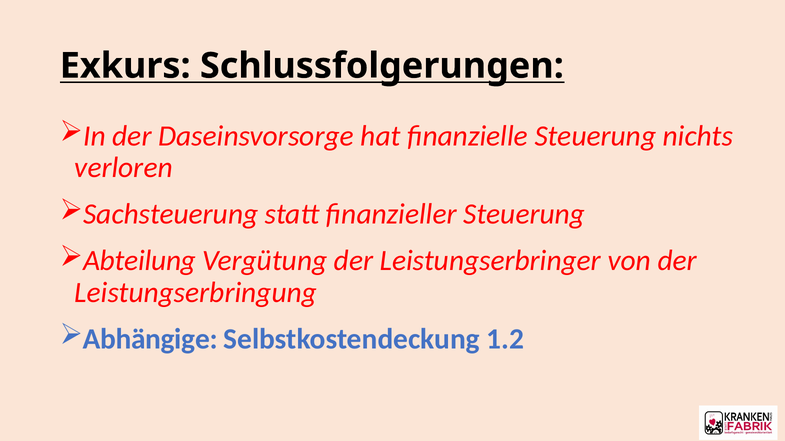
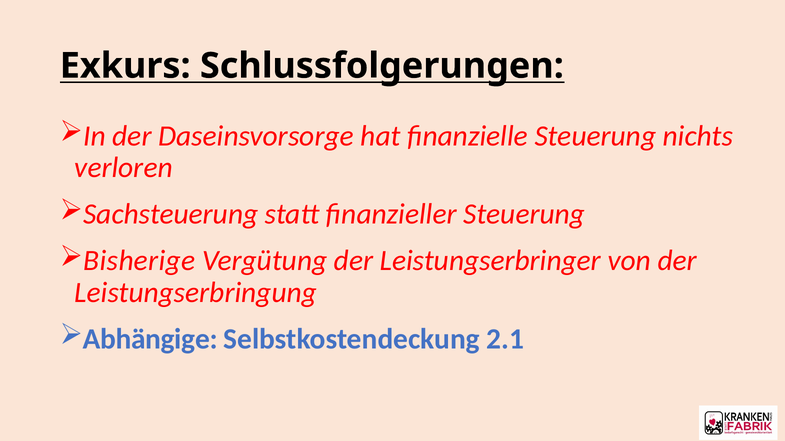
Abteilung: Abteilung -> Bisherige
1.2: 1.2 -> 2.1
